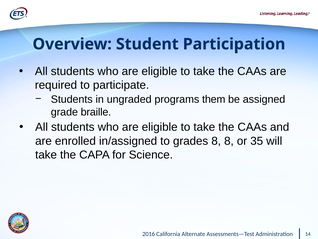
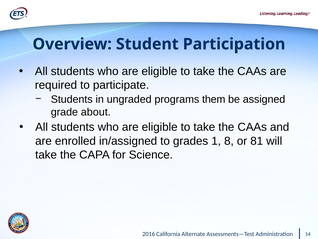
braille: braille -> about
grades 8: 8 -> 1
35: 35 -> 81
